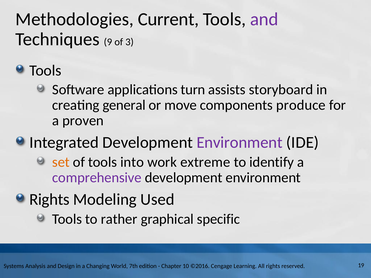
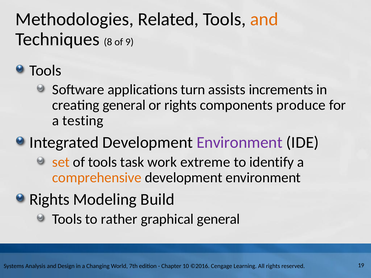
Current: Current -> Related
and at (264, 19) colour: purple -> orange
9: 9 -> 8
3: 3 -> 9
storyboard: storyboard -> increments
or move: move -> rights
proven: proven -> testing
into: into -> task
comprehensive colour: purple -> orange
Used: Used -> Build
graphical specific: specific -> general
